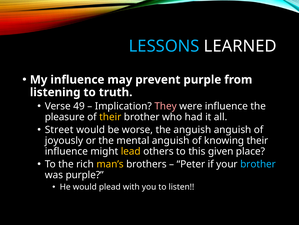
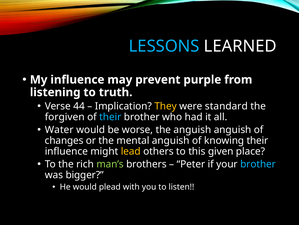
49: 49 -> 44
They colour: pink -> yellow
were influence: influence -> standard
pleasure: pleasure -> forgiven
their at (110, 117) colour: yellow -> light blue
Street: Street -> Water
joyously: joyously -> changes
man’s colour: yellow -> light green
was purple: purple -> bigger
